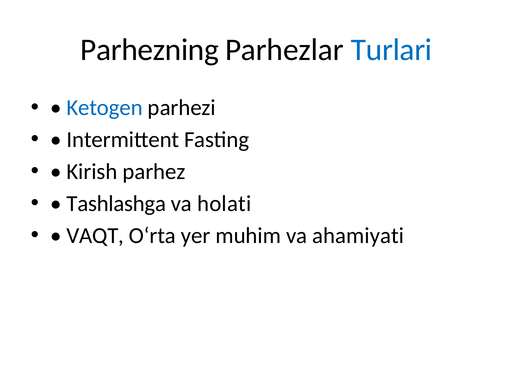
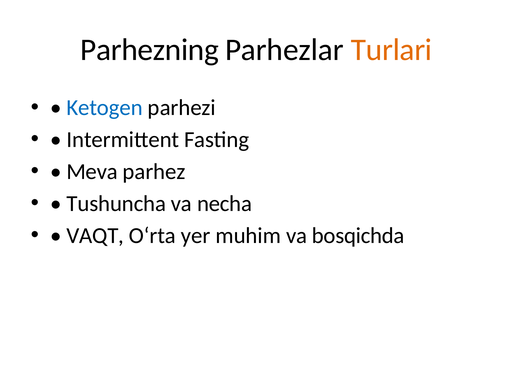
Turlari colour: blue -> orange
Kirish: Kirish -> Meva
Tashlashga: Tashlashga -> Tushuncha
holati: holati -> necha
ahamiyati: ahamiyati -> bosqichda
